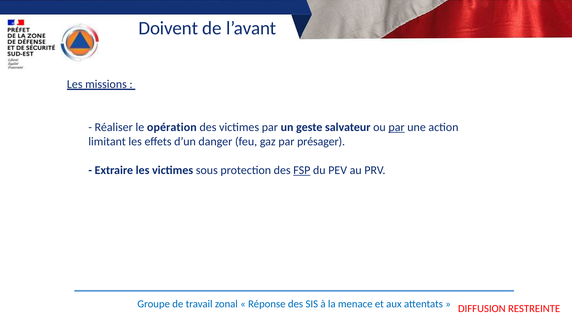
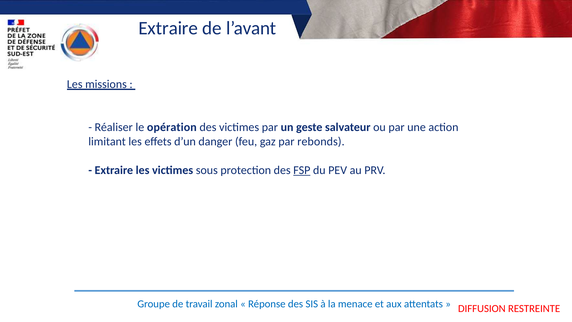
Doivent at (168, 28): Doivent -> Extraire
par at (397, 127) underline: present -> none
présager: présager -> rebonds
